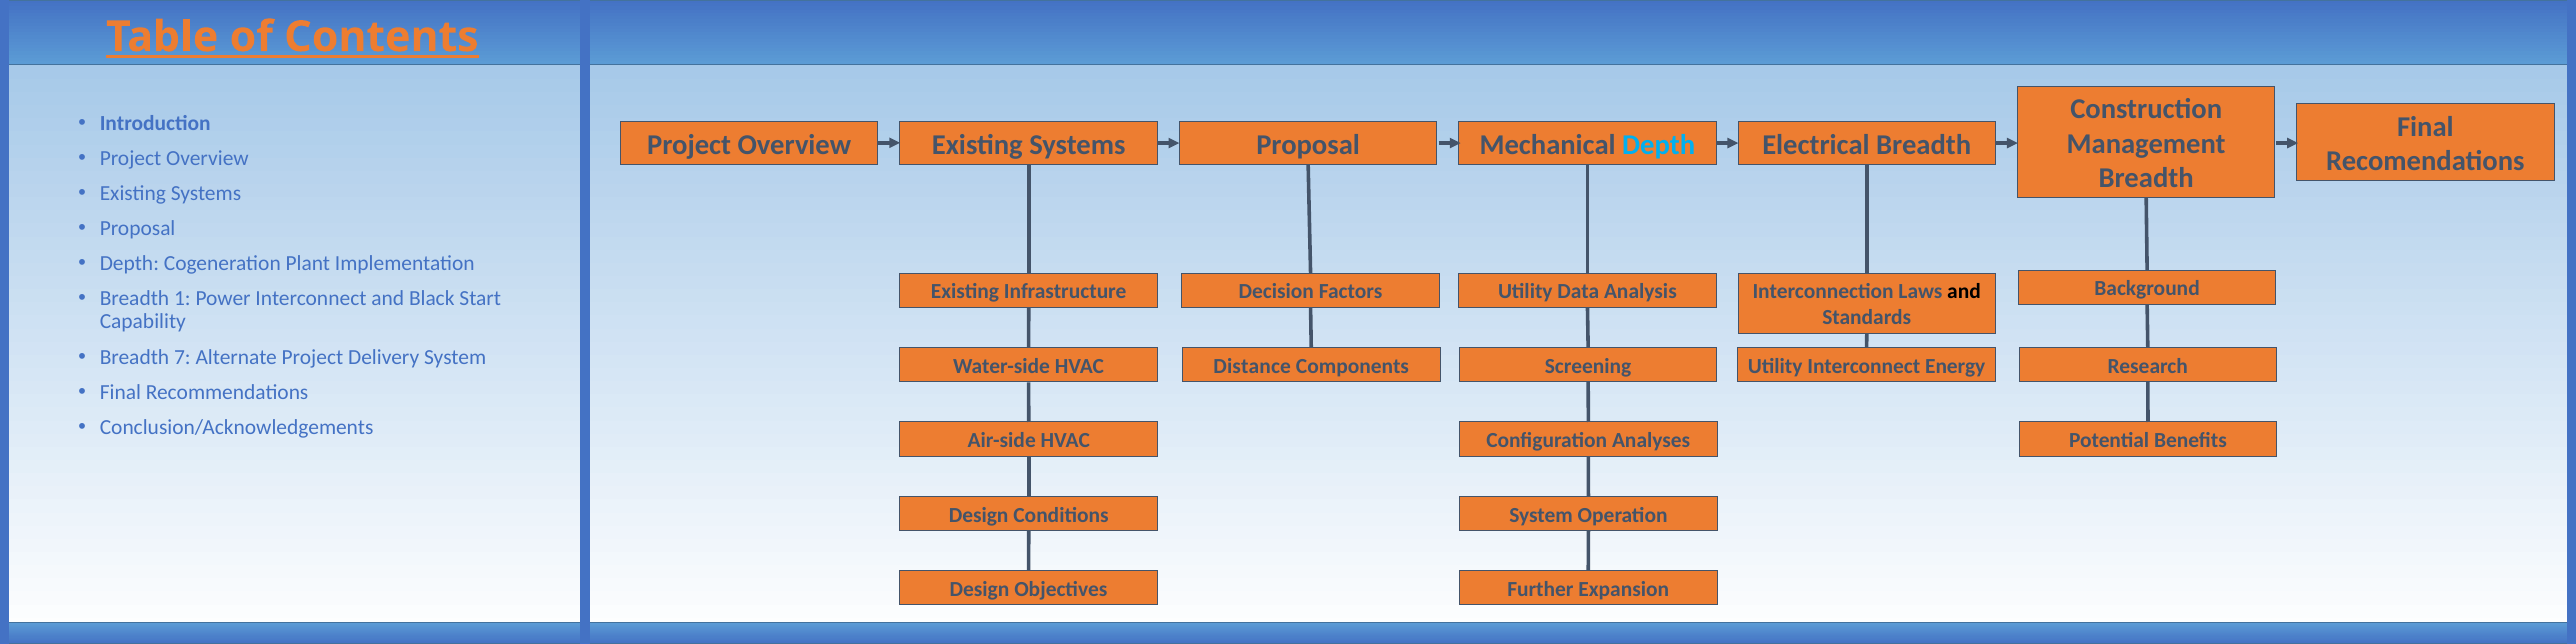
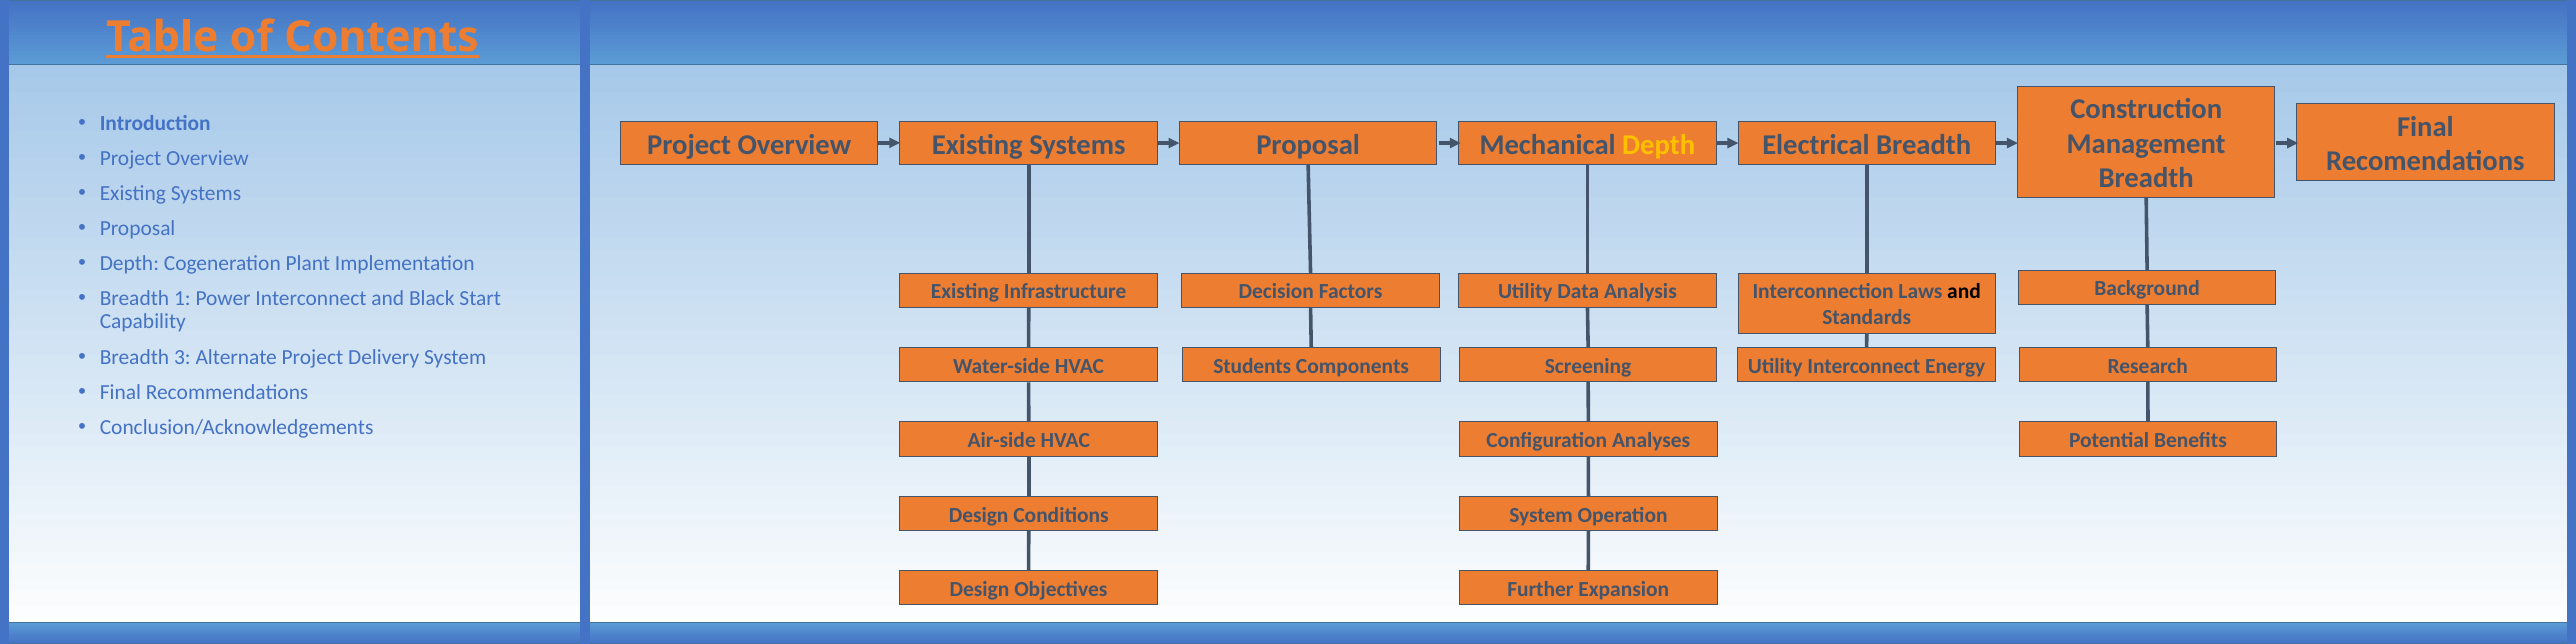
Depth at (1659, 145) colour: light blue -> yellow
7: 7 -> 3
Distance: Distance -> Students
